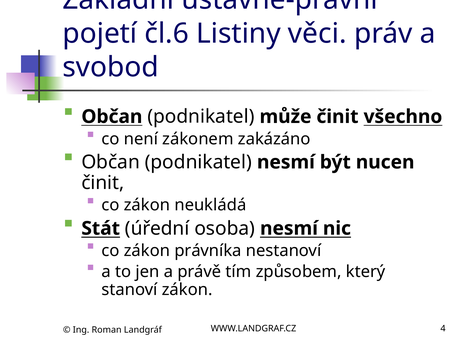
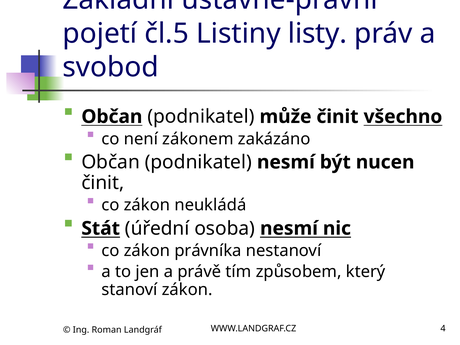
čl.6: čl.6 -> čl.5
věci: věci -> listy
